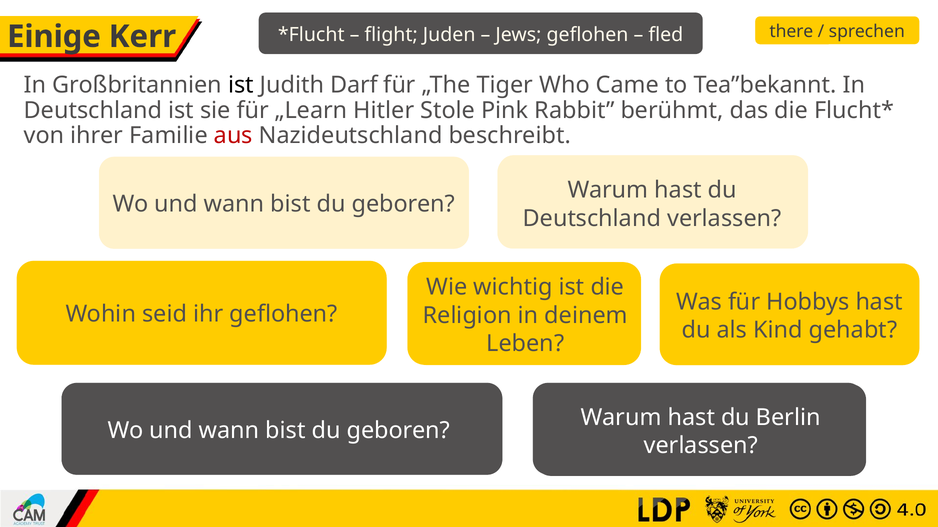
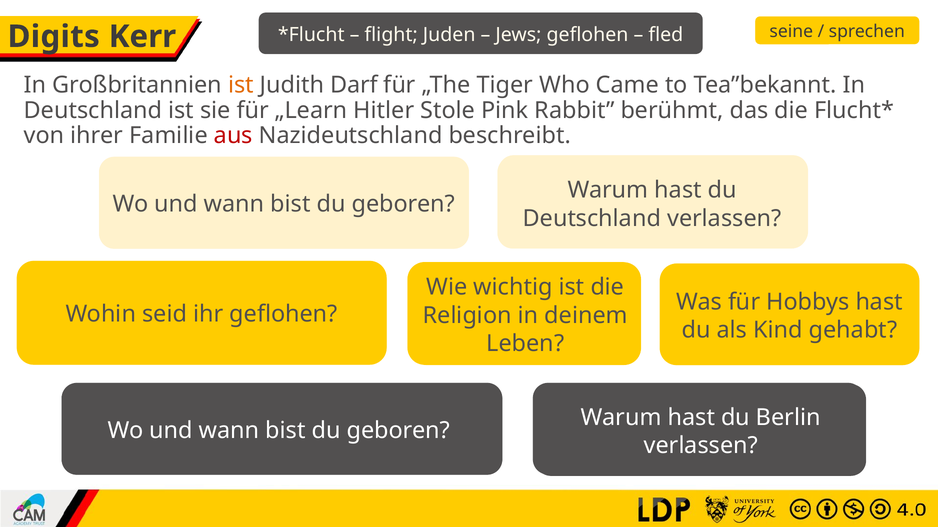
there: there -> seine
Einige: Einige -> Digits
ist at (241, 85) colour: black -> orange
